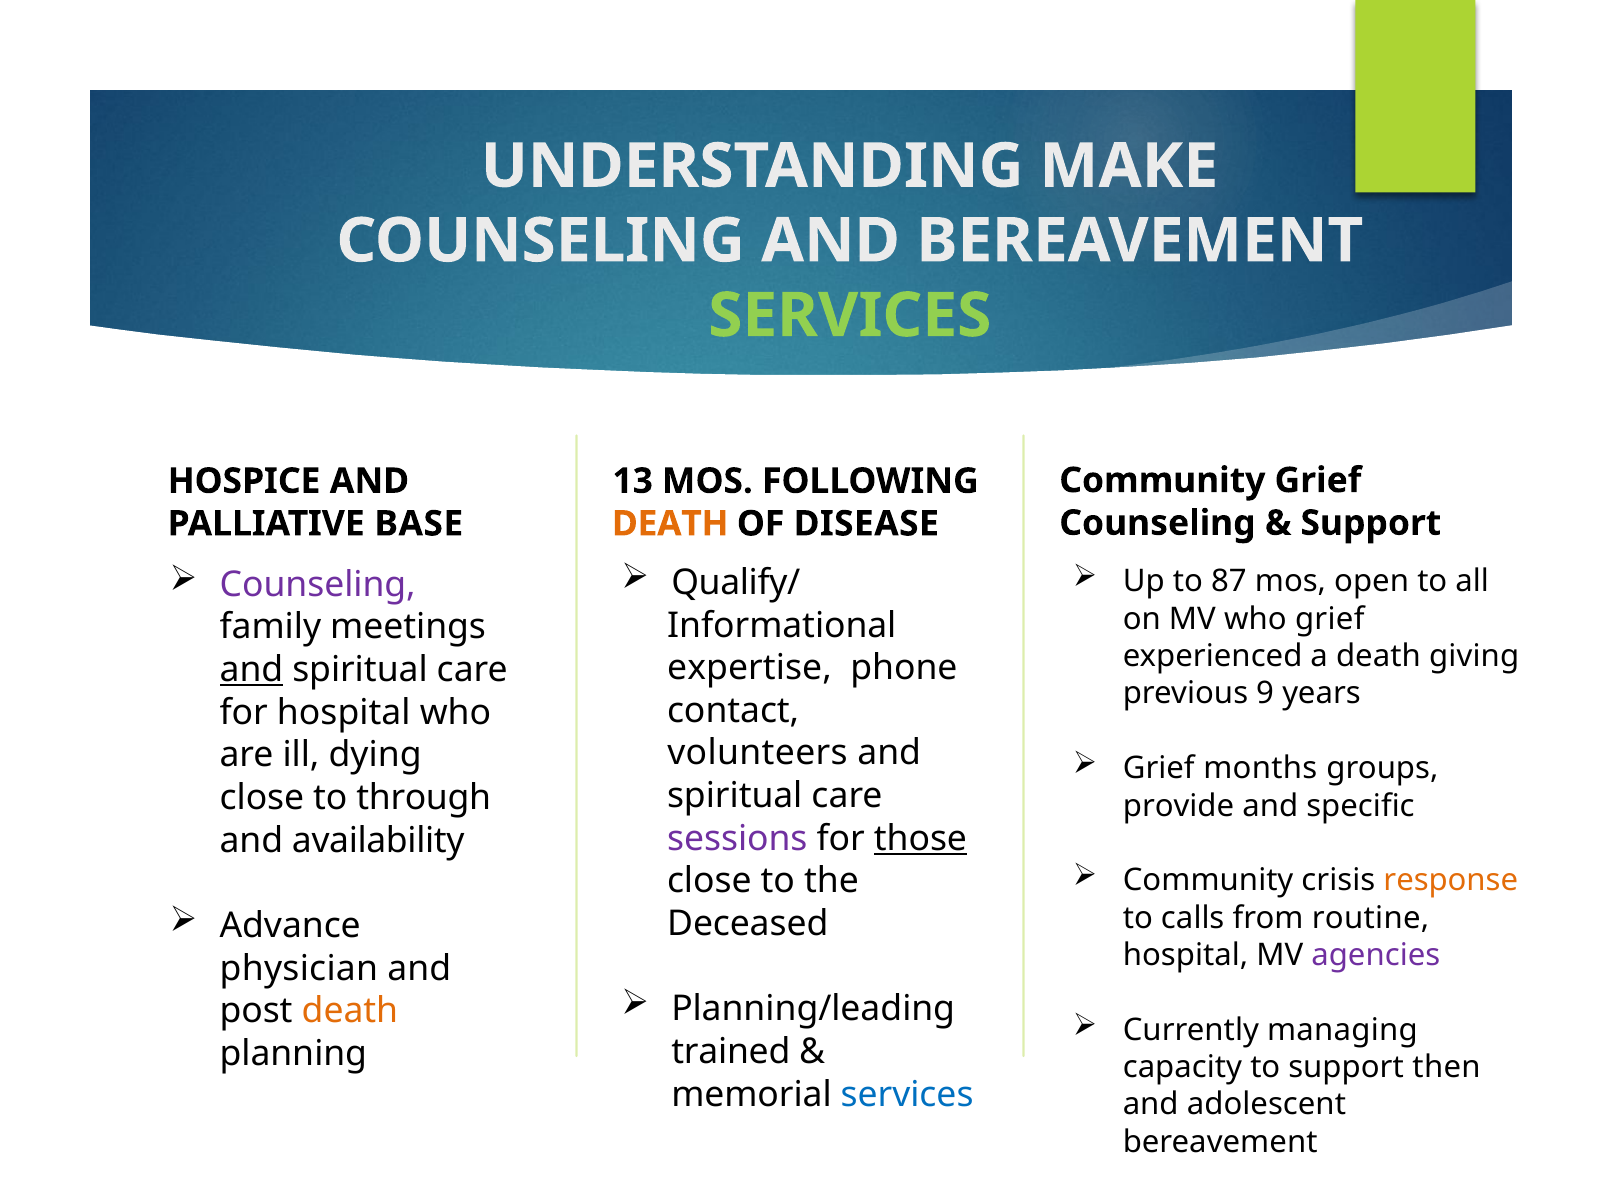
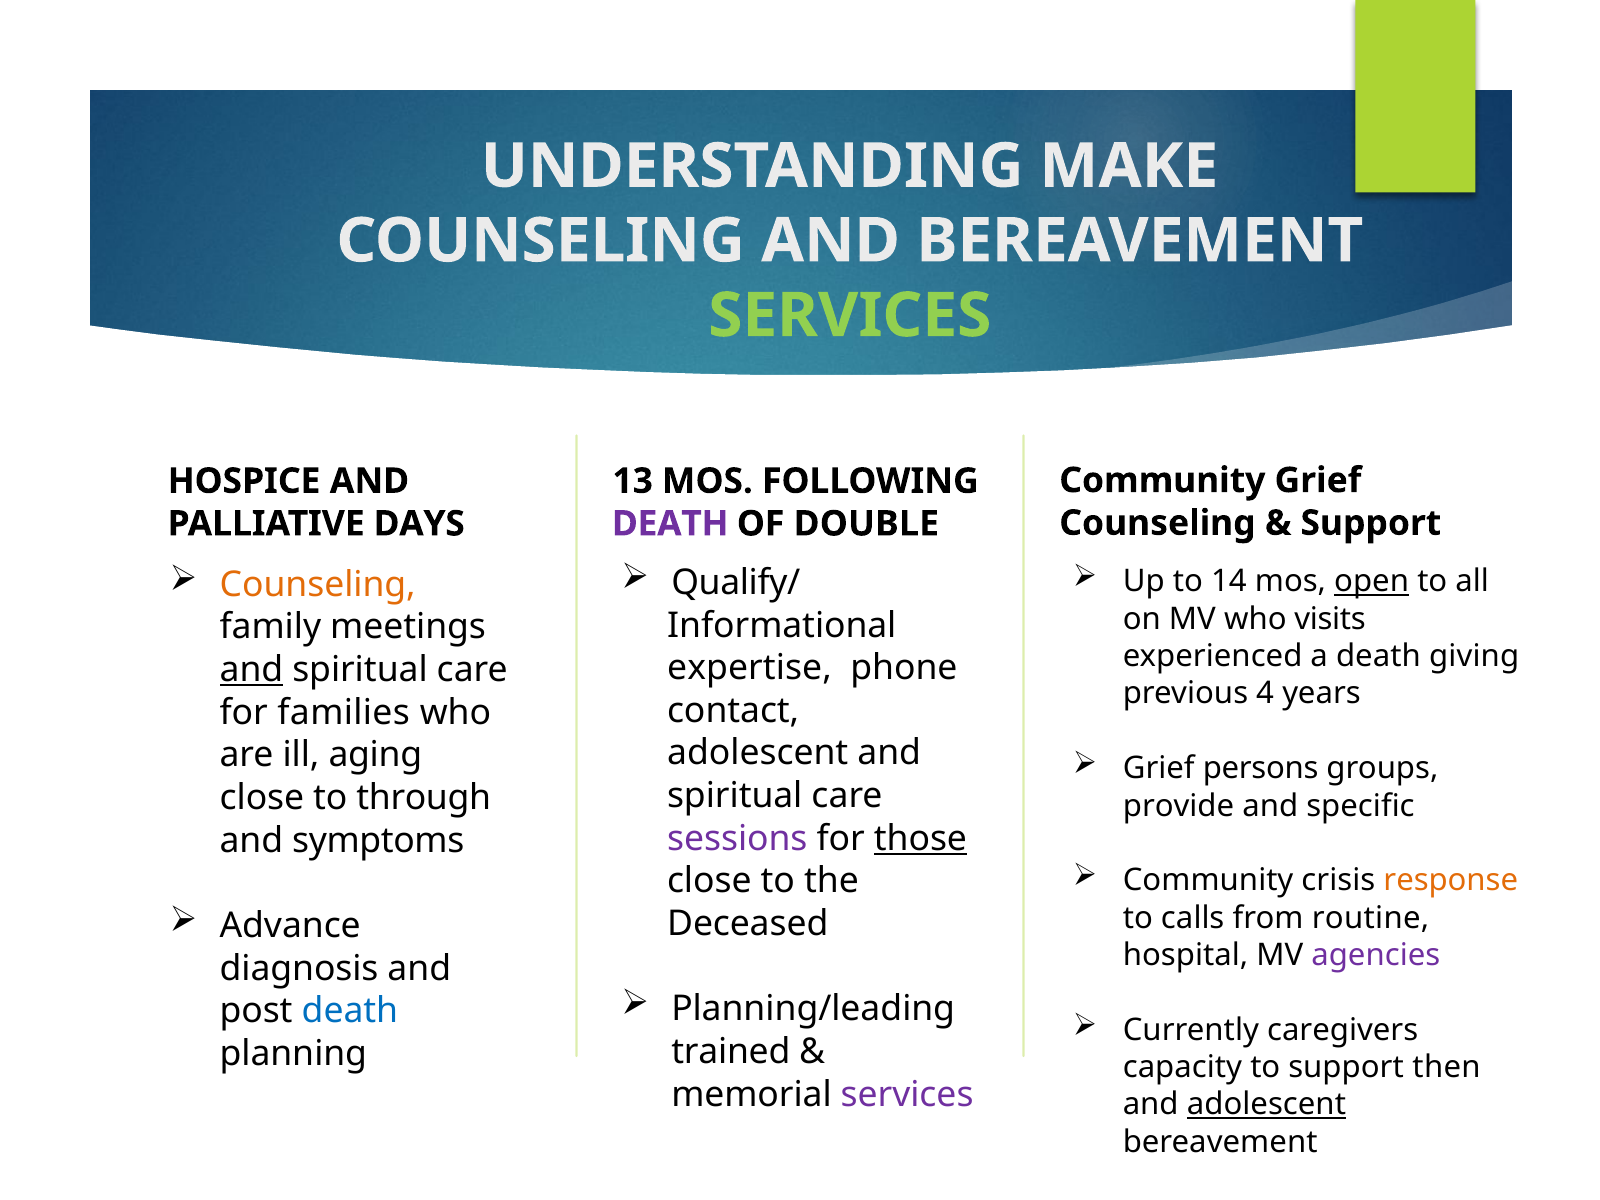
BASE: BASE -> DAYS
DEATH at (670, 524) colour: orange -> purple
DISEASE: DISEASE -> DOUBLE
87: 87 -> 14
open underline: none -> present
Counseling at (318, 585) colour: purple -> orange
who grief: grief -> visits
9: 9 -> 4
for hospital: hospital -> families
volunteers at (758, 753): volunteers -> adolescent
dying: dying -> aging
months: months -> persons
availability: availability -> symptoms
physician: physician -> diagnosis
death at (350, 1011) colour: orange -> blue
managing: managing -> caregivers
services at (907, 1094) colour: blue -> purple
adolescent at (1266, 1105) underline: none -> present
